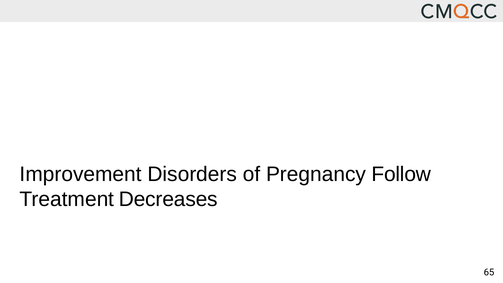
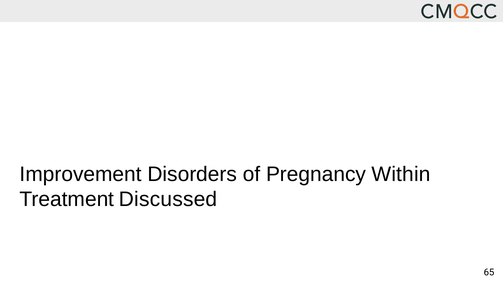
Follow: Follow -> Within
Decreases: Decreases -> Discussed
